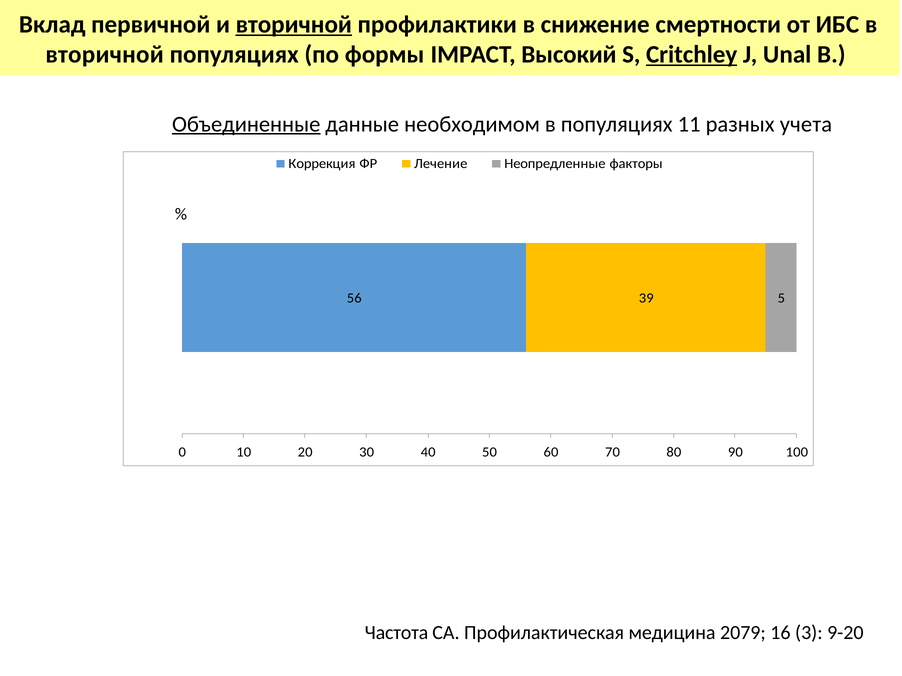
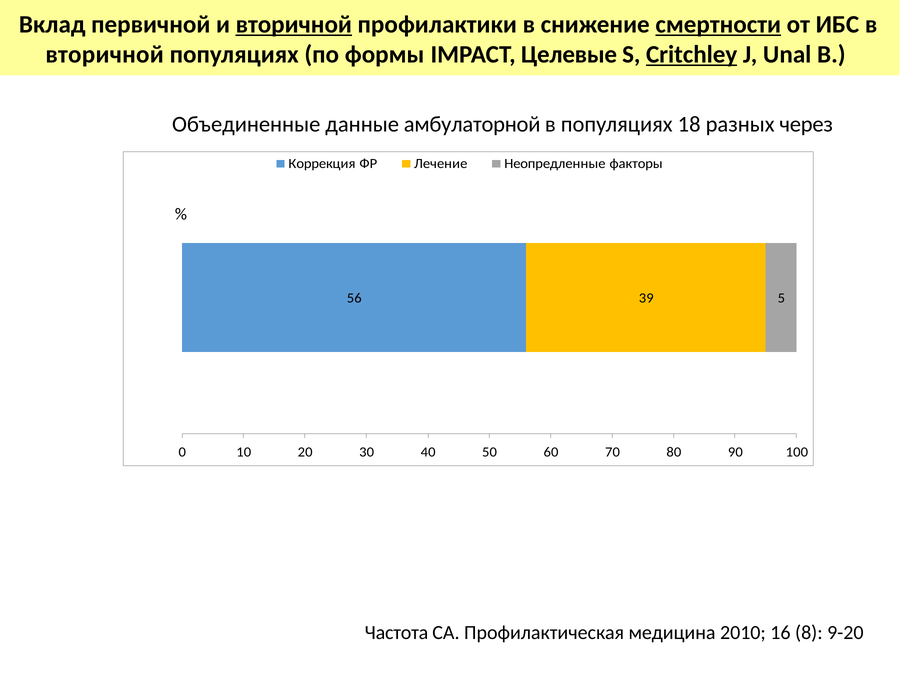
смертности underline: none -> present
Высокий: Высокий -> Целевые
Объединенные underline: present -> none
необходимом: необходимом -> амбулаторной
11: 11 -> 18
учета: учета -> через
2079: 2079 -> 2010
3: 3 -> 8
